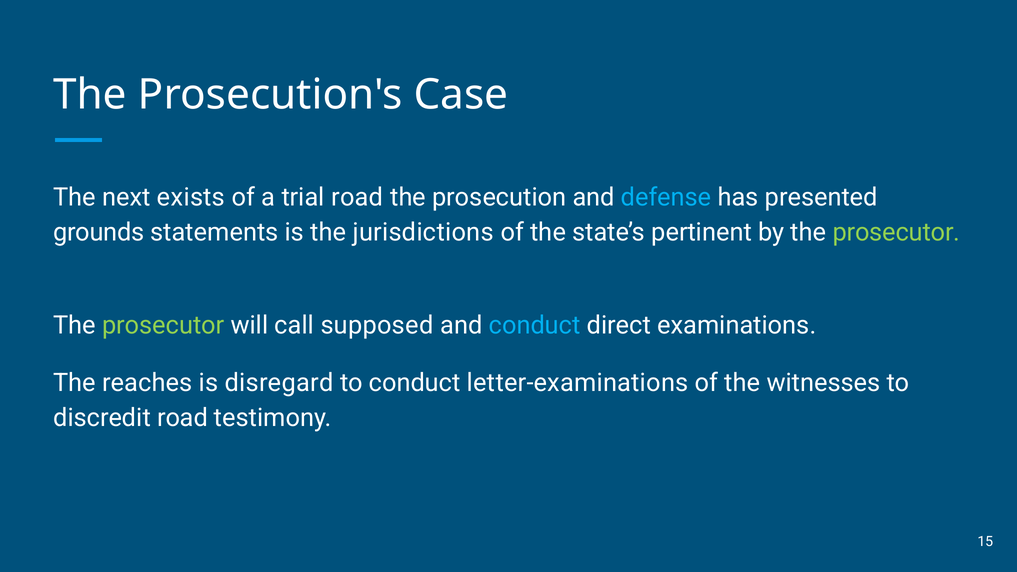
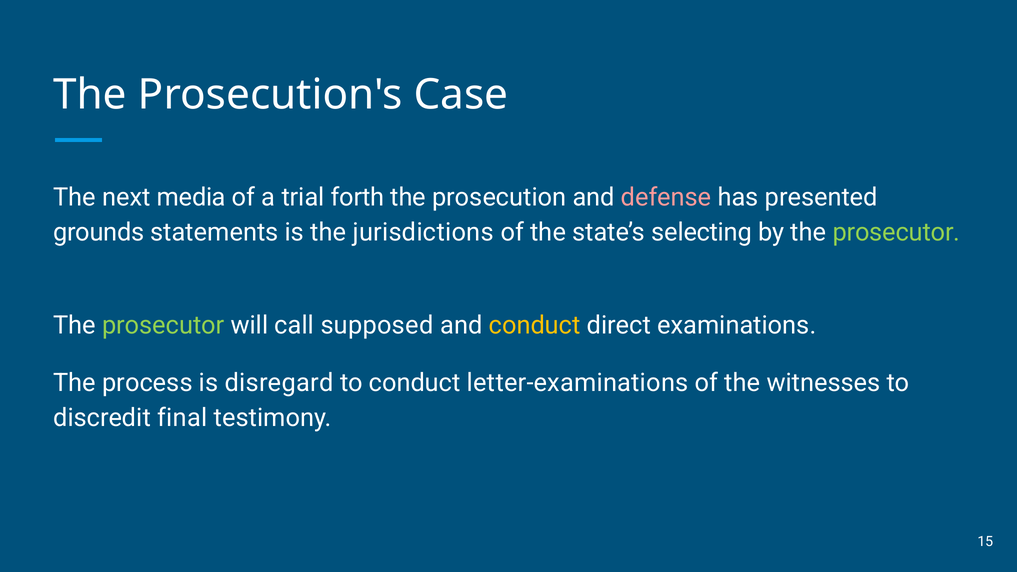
exists: exists -> media
trial road: road -> forth
defense colour: light blue -> pink
pertinent: pertinent -> selecting
conduct at (535, 325) colour: light blue -> yellow
reaches: reaches -> process
discredit road: road -> final
